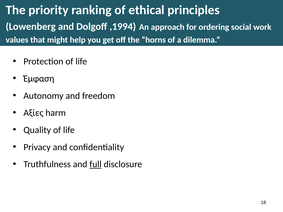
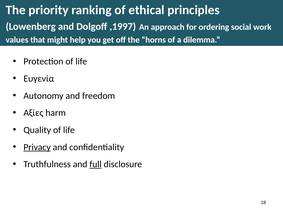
,1994: ,1994 -> ,1997
Έμφαση: Έμφαση -> Ευγενία
Privacy underline: none -> present
